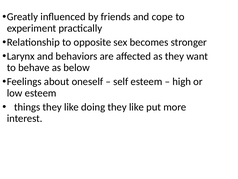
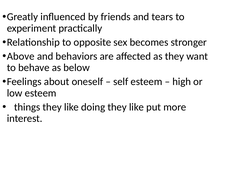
cope: cope -> tears
Larynx: Larynx -> Above
